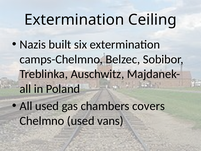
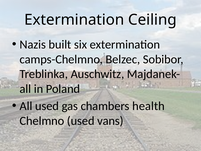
covers: covers -> health
